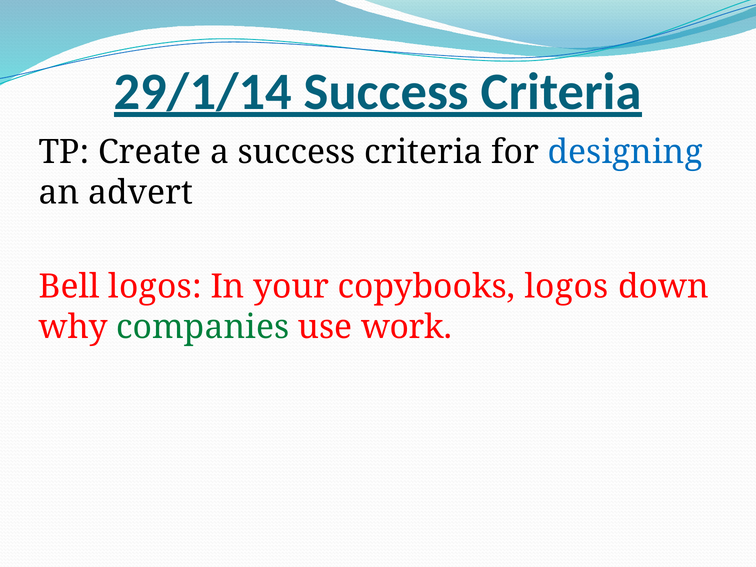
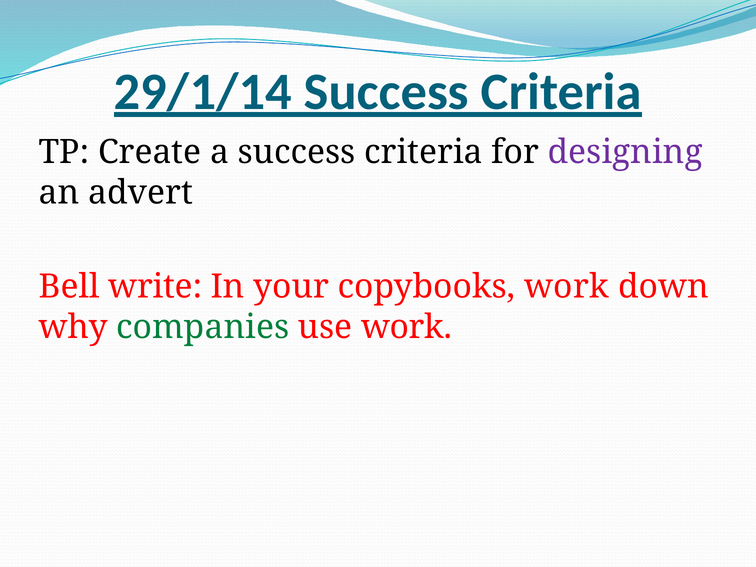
designing colour: blue -> purple
Bell logos: logos -> write
copybooks logos: logos -> work
